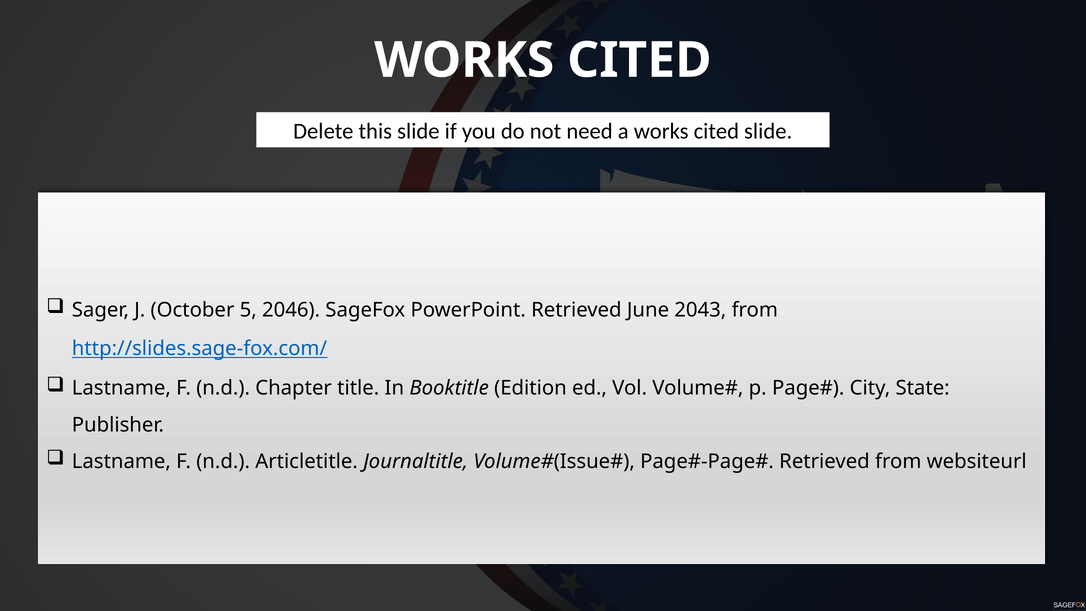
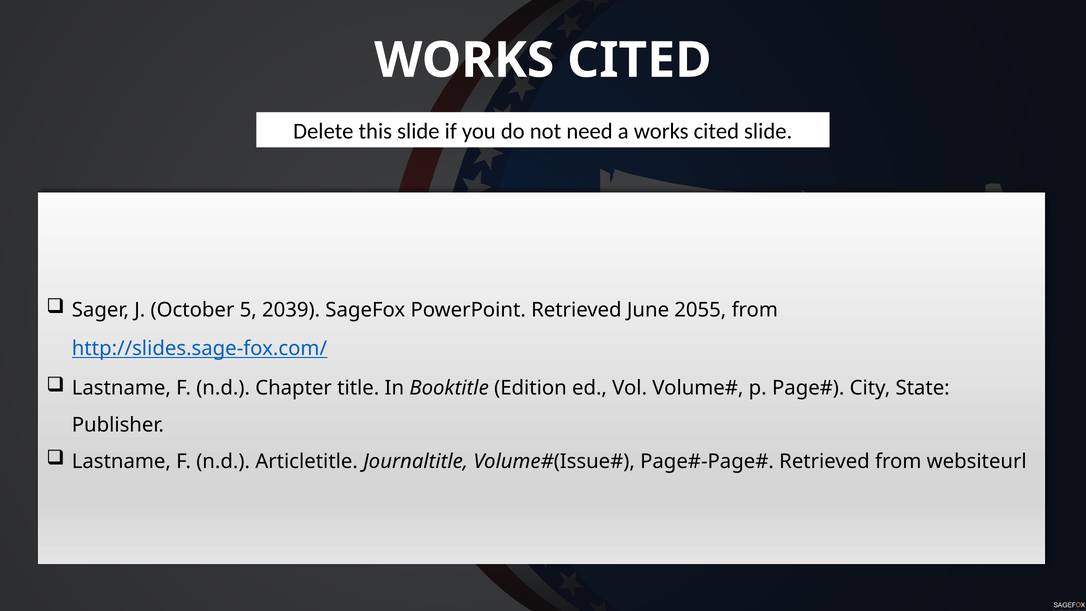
2046: 2046 -> 2039
2043: 2043 -> 2055
